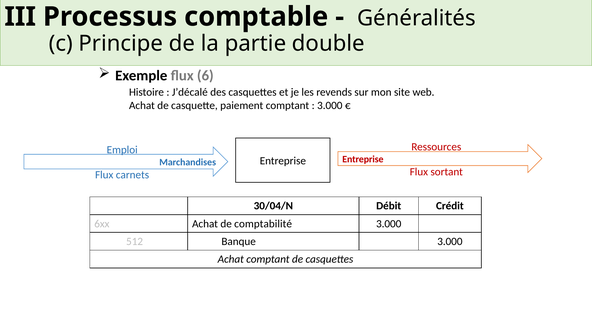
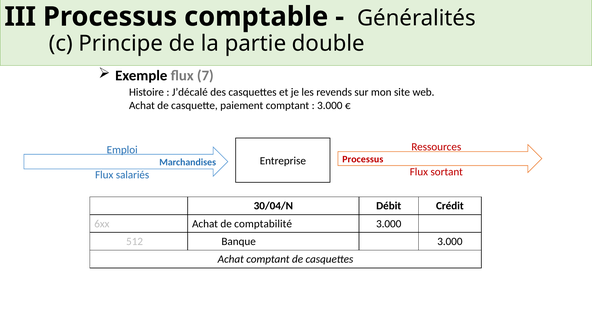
6: 6 -> 7
Entreprise at (363, 159): Entreprise -> Processus
carnets: carnets -> salariés
